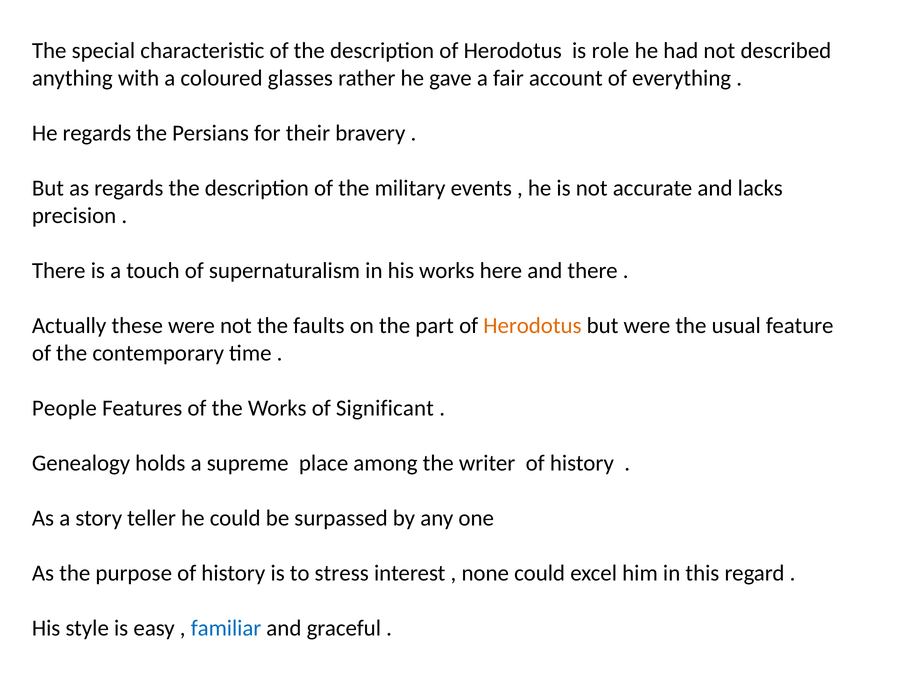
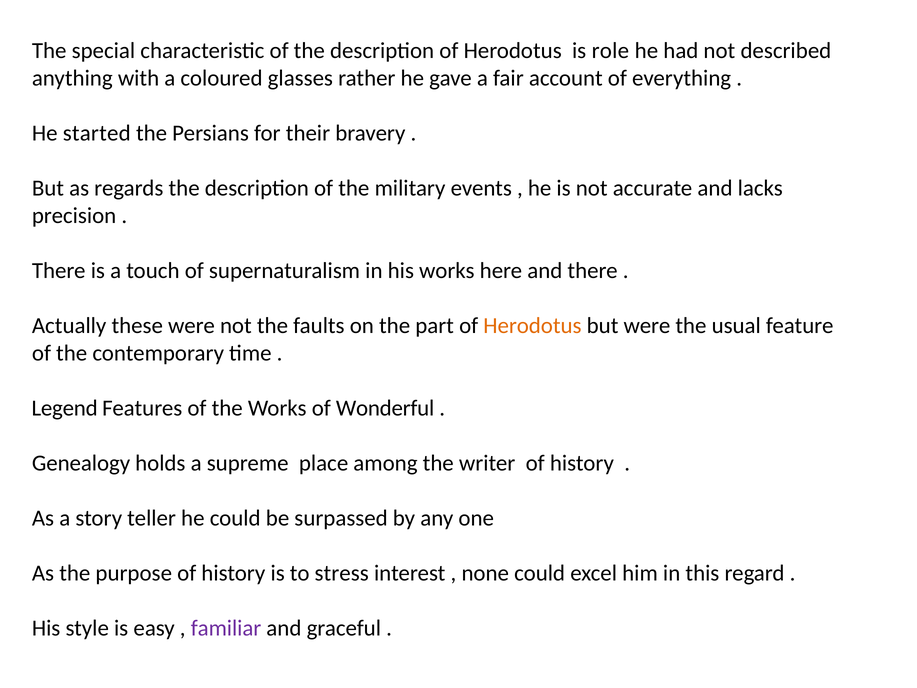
He regards: regards -> started
People: People -> Legend
Significant: Significant -> Wonderful
familiar colour: blue -> purple
